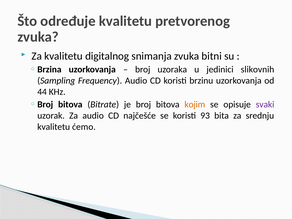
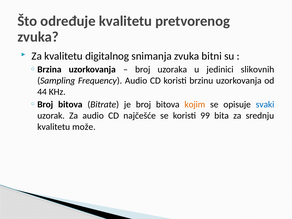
svaki colour: purple -> blue
93: 93 -> 99
ćemo: ćemo -> može
